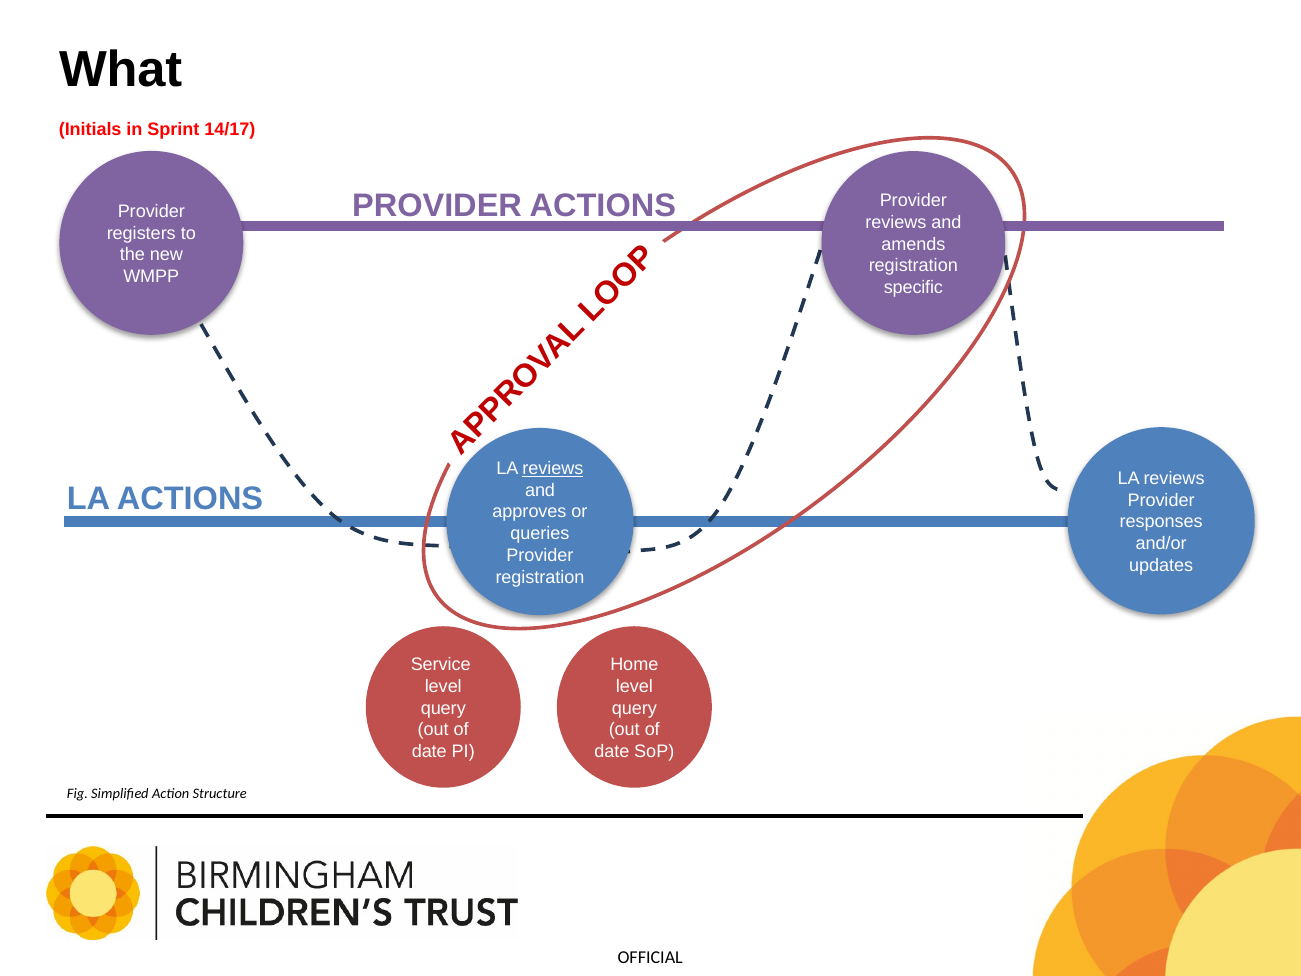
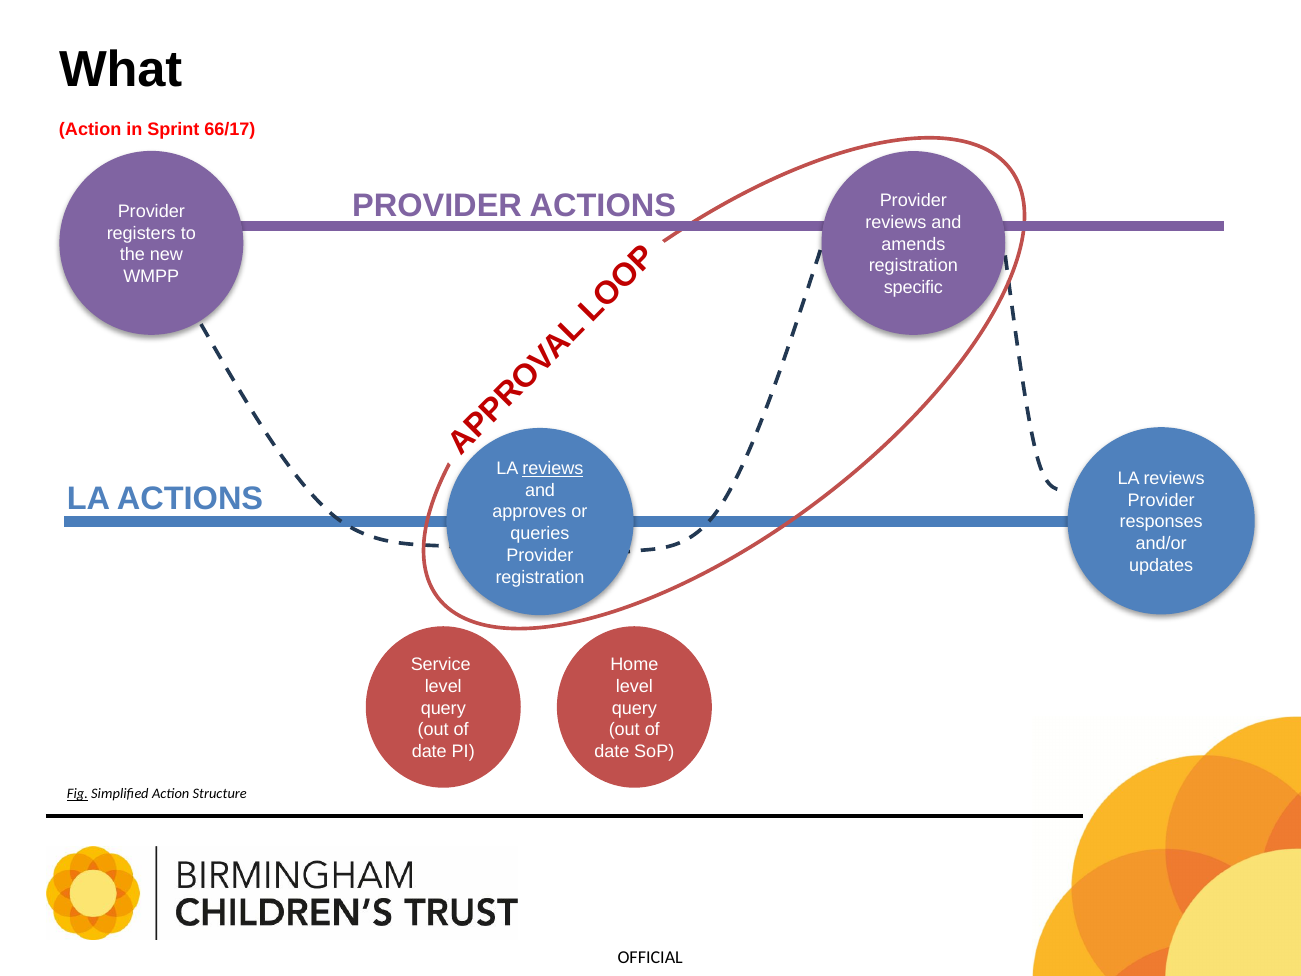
Initials at (90, 130): Initials -> Action
14/17: 14/17 -> 66/17
Fig underline: none -> present
